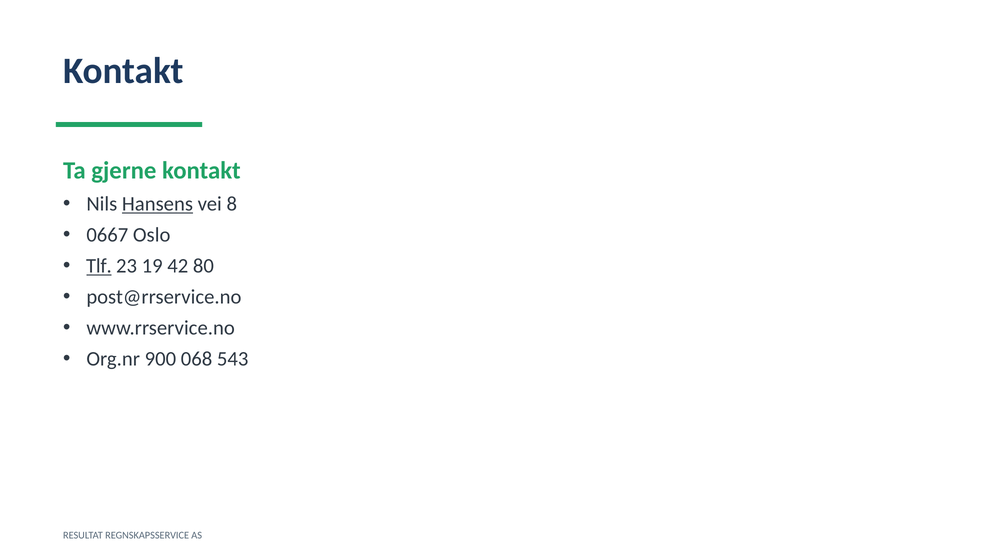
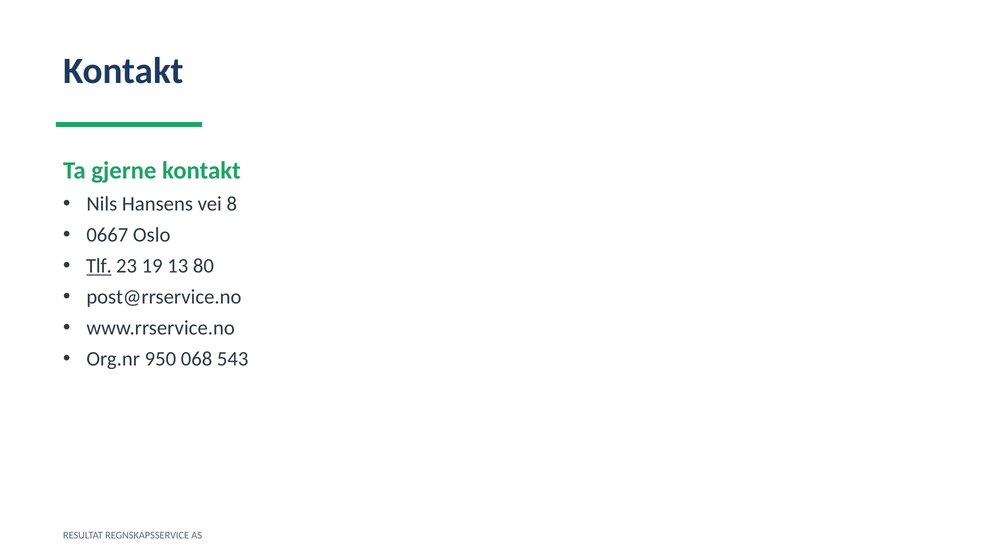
Hansens underline: present -> none
42: 42 -> 13
900: 900 -> 950
